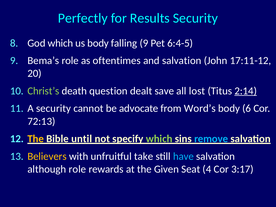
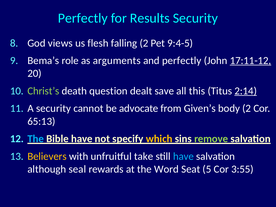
God which: which -> views
us body: body -> flesh
falling 9: 9 -> 2
6:4-5: 6:4-5 -> 9:4-5
oftentimes: oftentimes -> arguments
and salvation: salvation -> perfectly
17:11-12 underline: none -> present
lost: lost -> this
Word’s: Word’s -> Given’s
body 6: 6 -> 2
72:13: 72:13 -> 65:13
The at (36, 139) colour: yellow -> light blue
Bible until: until -> have
which at (159, 139) colour: light green -> yellow
remove colour: light blue -> light green
although role: role -> seal
Given: Given -> Word
4: 4 -> 5
3:17: 3:17 -> 3:55
